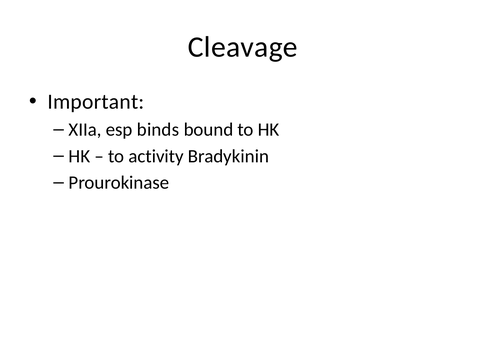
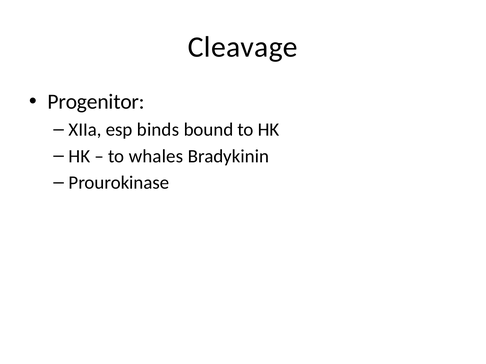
Important: Important -> Progenitor
activity: activity -> whales
